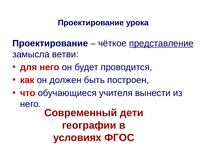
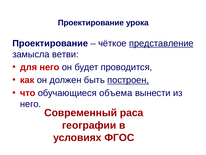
построен underline: none -> present
учителя: учителя -> объема
дети: дети -> раса
